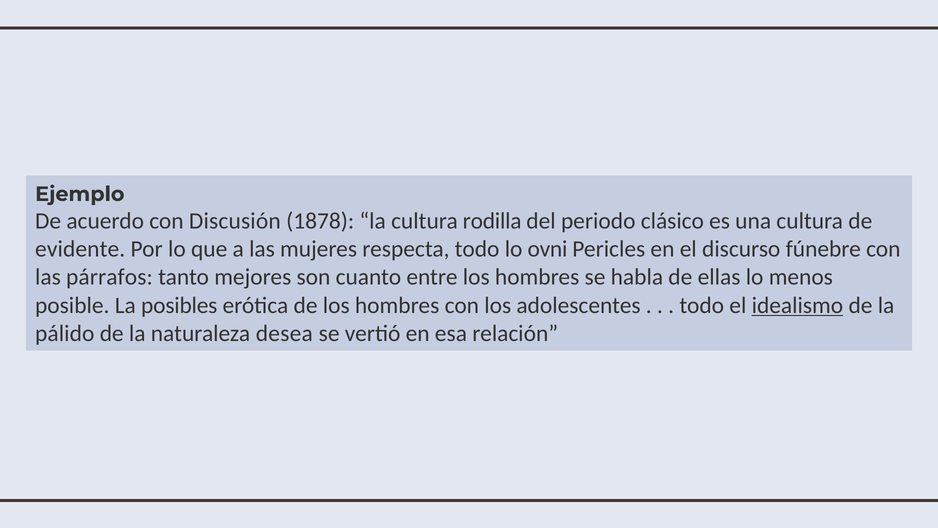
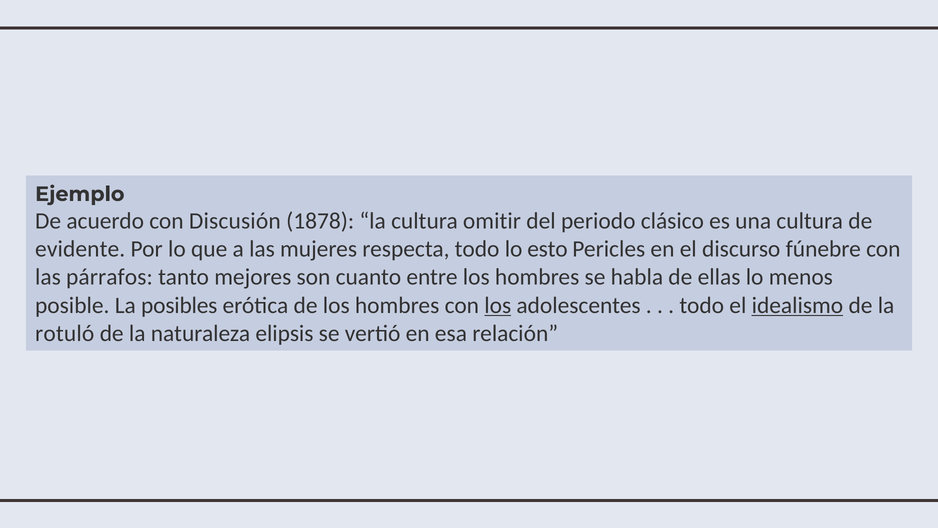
rodilla: rodilla -> omitir
ovni: ovni -> esto
los at (498, 305) underline: none -> present
pálido: pálido -> rotuló
desea: desea -> elipsis
